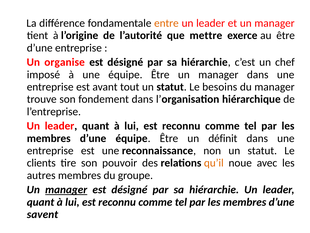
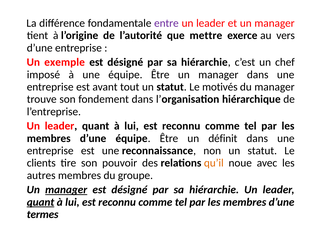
entre colour: orange -> purple
au être: être -> vers
organise: organise -> exemple
besoins: besoins -> motivés
quant at (41, 202) underline: none -> present
savent: savent -> termes
